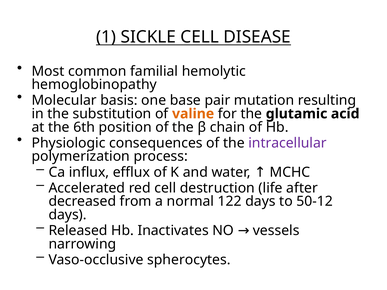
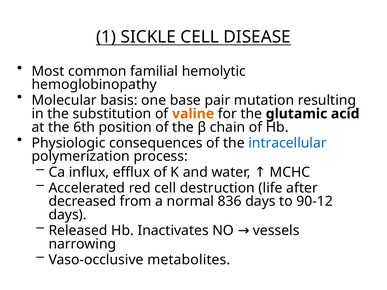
intracellular colour: purple -> blue
122: 122 -> 836
50-12: 50-12 -> 90-12
spherocytes: spherocytes -> metabolites
